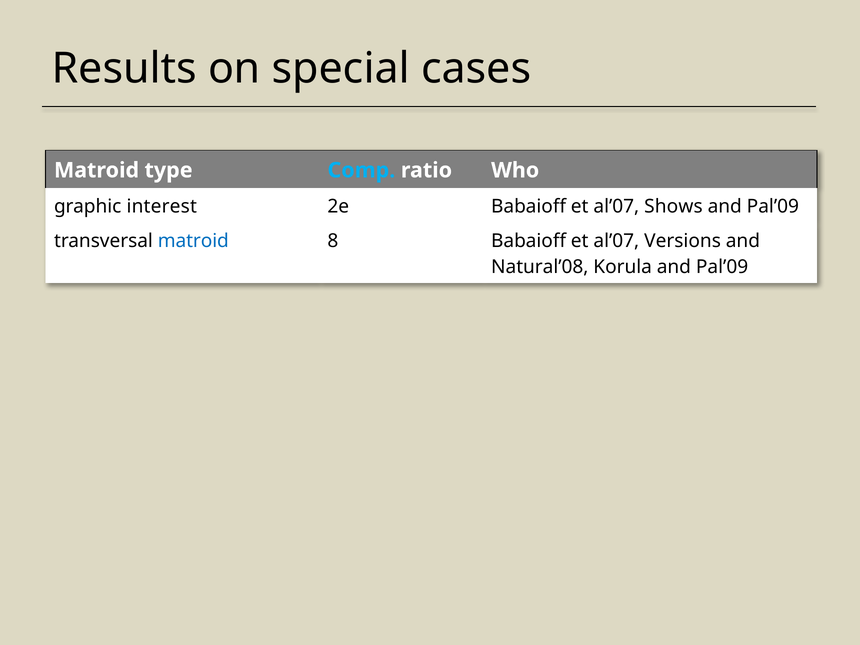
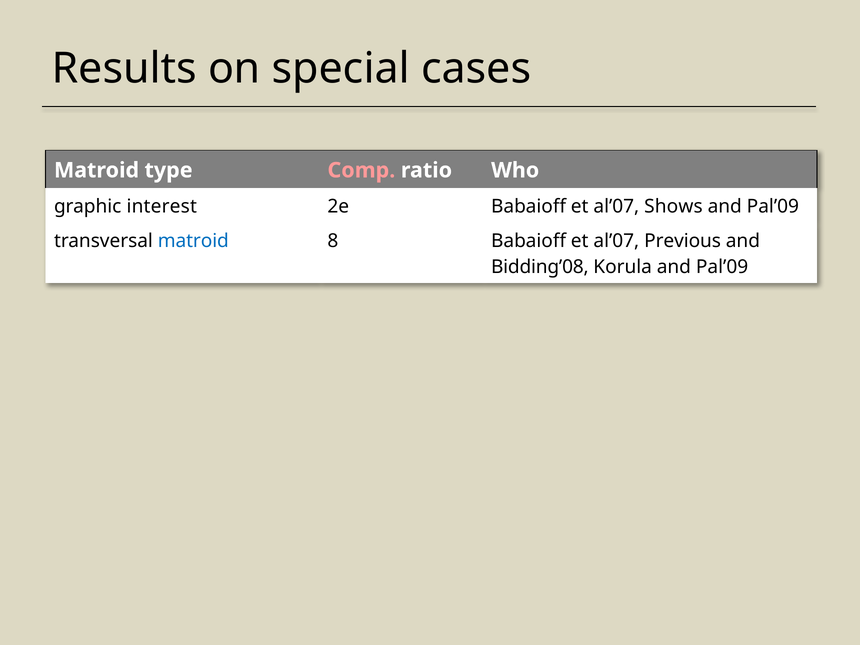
Comp colour: light blue -> pink
Versions: Versions -> Previous
Natural’08: Natural’08 -> Bidding’08
